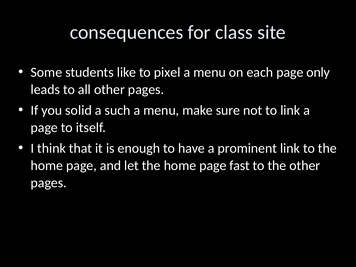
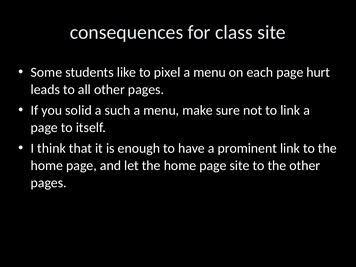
only: only -> hurt
page fast: fast -> site
